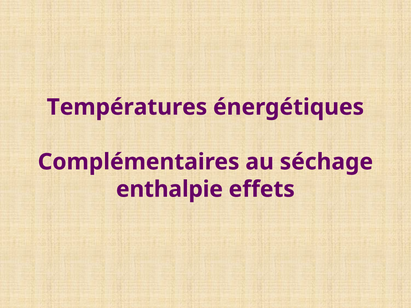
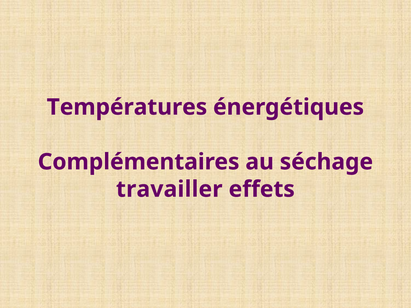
enthalpie: enthalpie -> travailler
